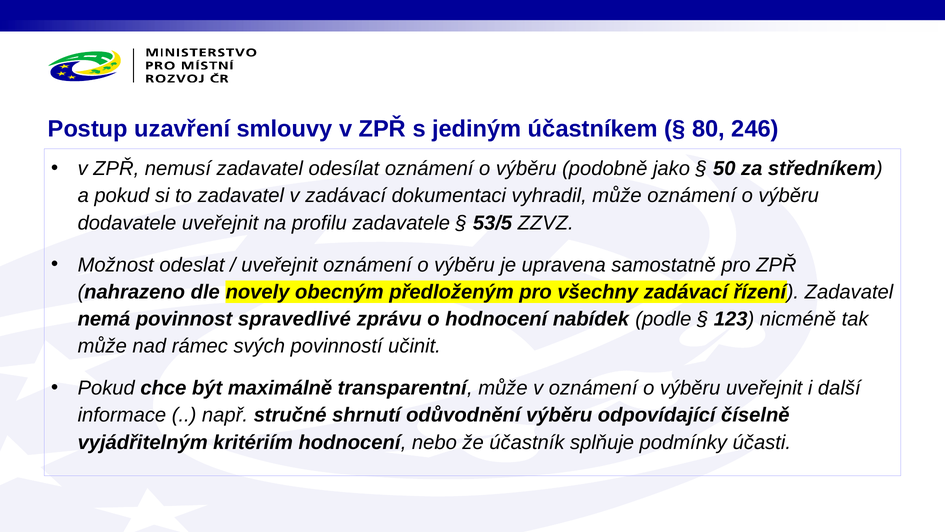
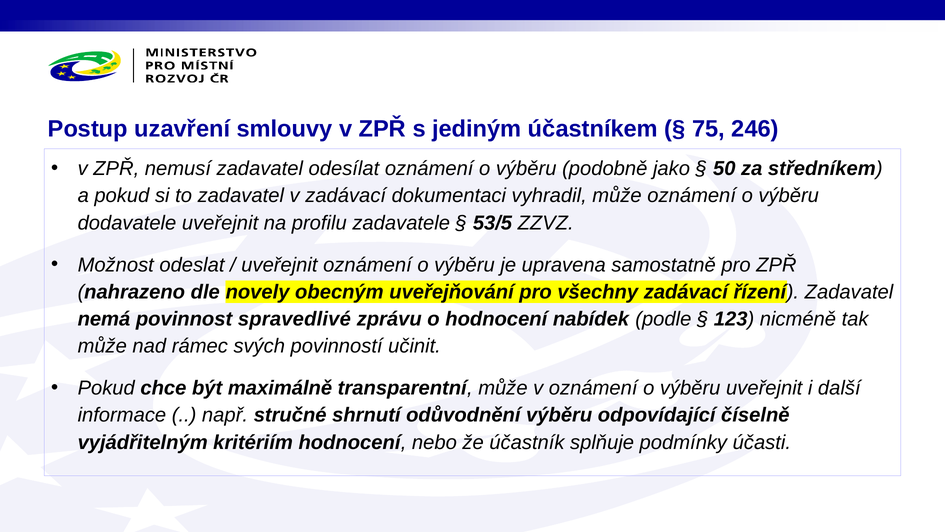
80: 80 -> 75
předloženým: předloženým -> uveřejňování
